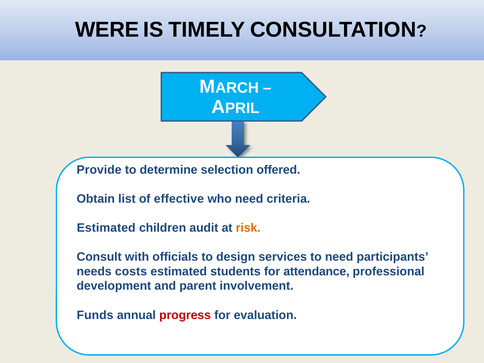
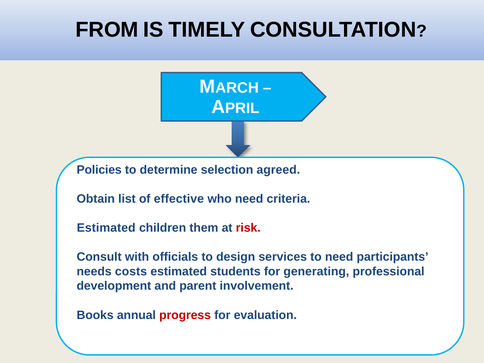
WERE: WERE -> FROM
Provide: Provide -> Policies
offered: offered -> agreed
audit: audit -> them
risk colour: orange -> red
attendance: attendance -> generating
Funds: Funds -> Books
